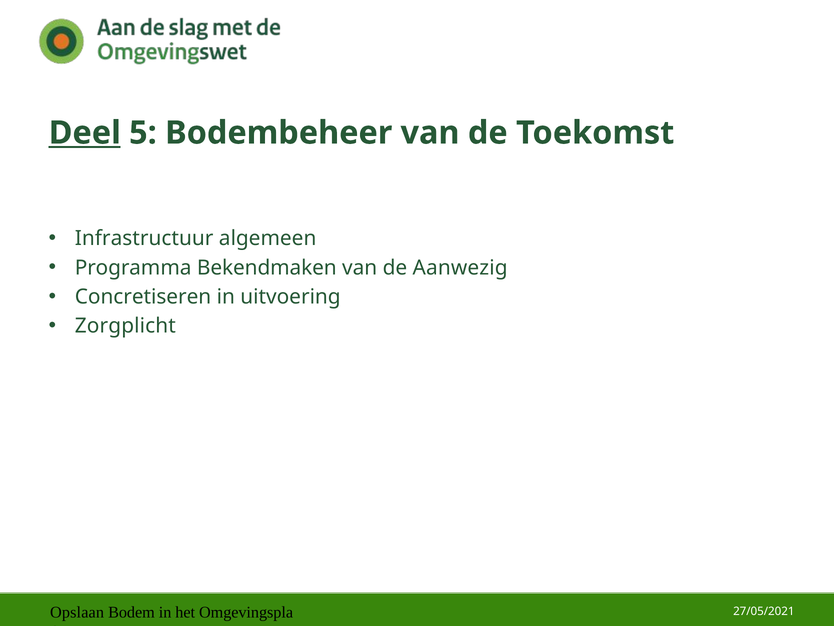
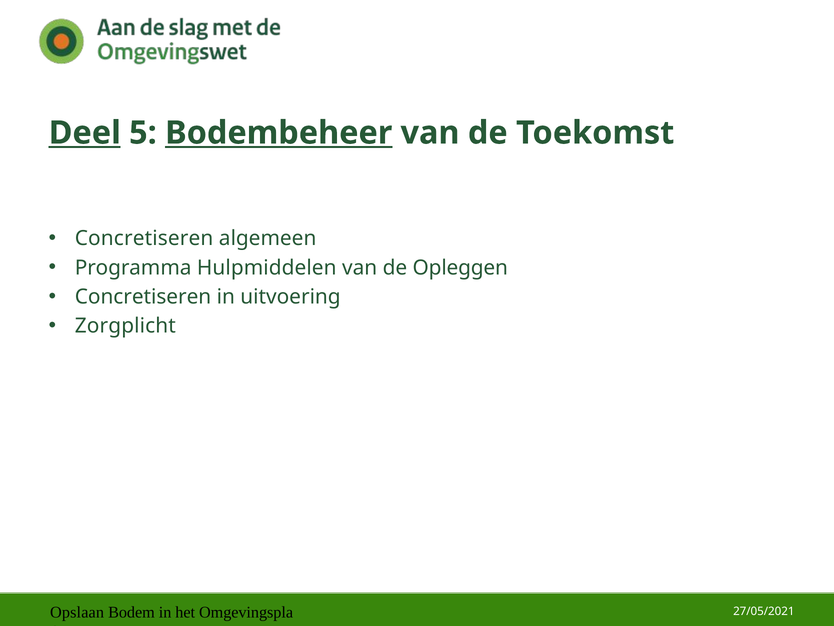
Bodembeheer underline: none -> present
Infrastructuur at (144, 238): Infrastructuur -> Concretiseren
Bekendmaken: Bekendmaken -> Hulpmiddelen
Aanwezig: Aanwezig -> Opleggen
